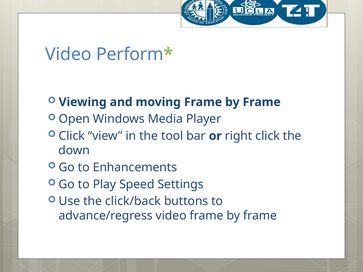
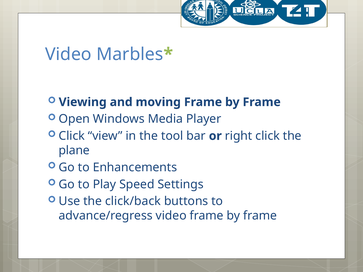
Perform: Perform -> Marbles
down: down -> plane
